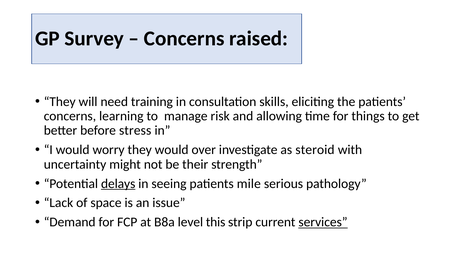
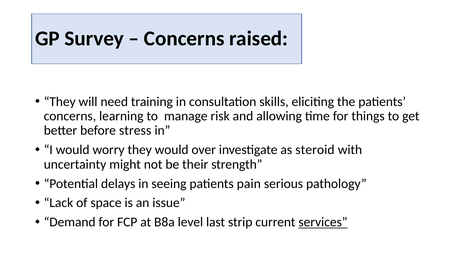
delays underline: present -> none
mile: mile -> pain
this: this -> last
